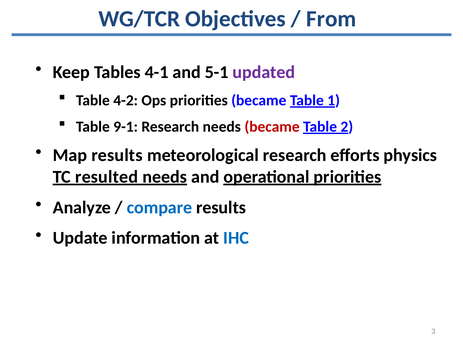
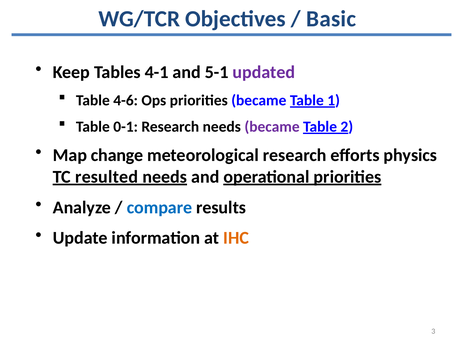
From: From -> Basic
4-2: 4-2 -> 4-6
9-1: 9-1 -> 0-1
became at (272, 127) colour: red -> purple
Map results: results -> change
IHC colour: blue -> orange
